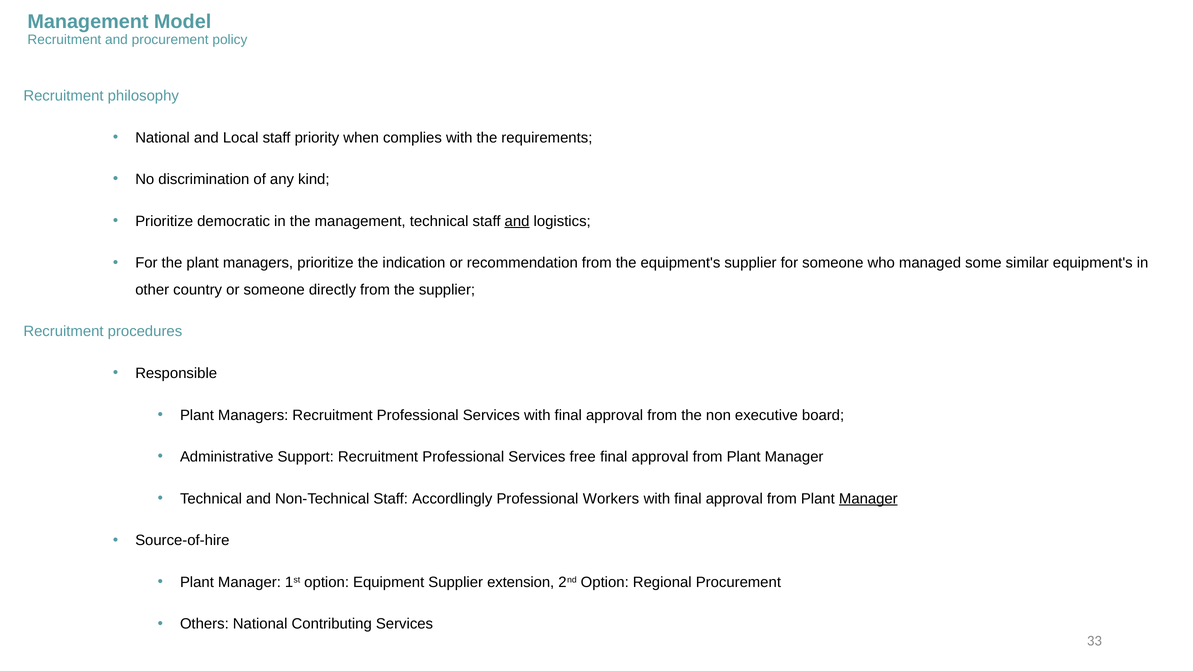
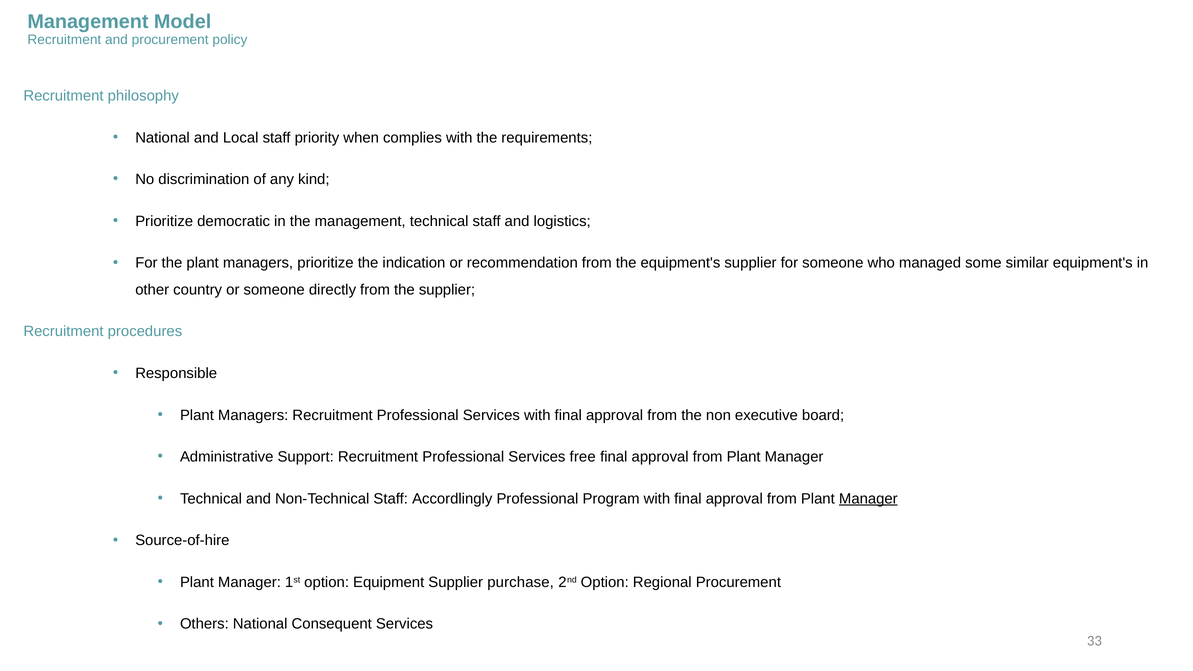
and at (517, 221) underline: present -> none
Workers: Workers -> Program
extension: extension -> purchase
Contributing: Contributing -> Consequent
